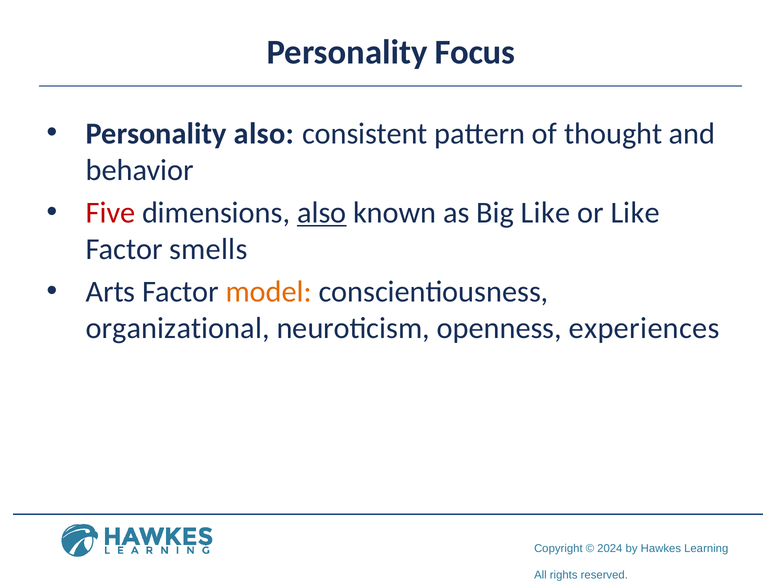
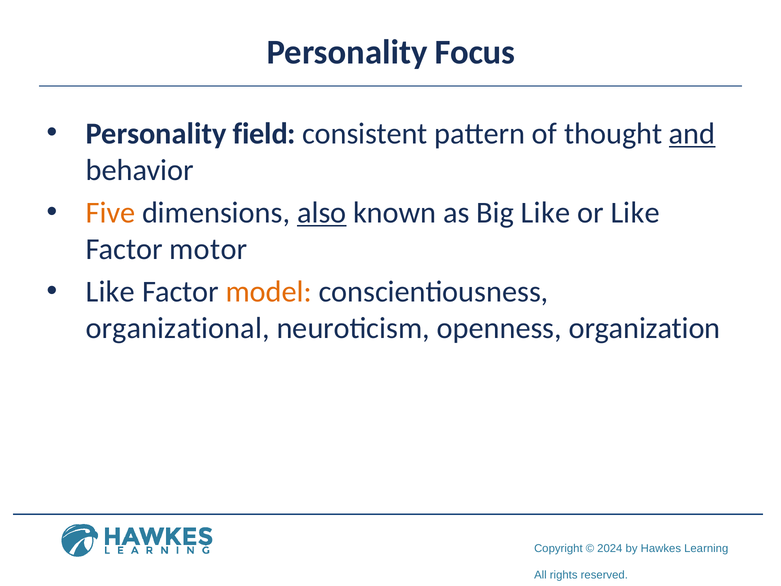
Personality also: also -> field
and underline: none -> present
Five colour: red -> orange
smells: smells -> motor
Arts at (111, 292): Arts -> Like
experiences: experiences -> organization
